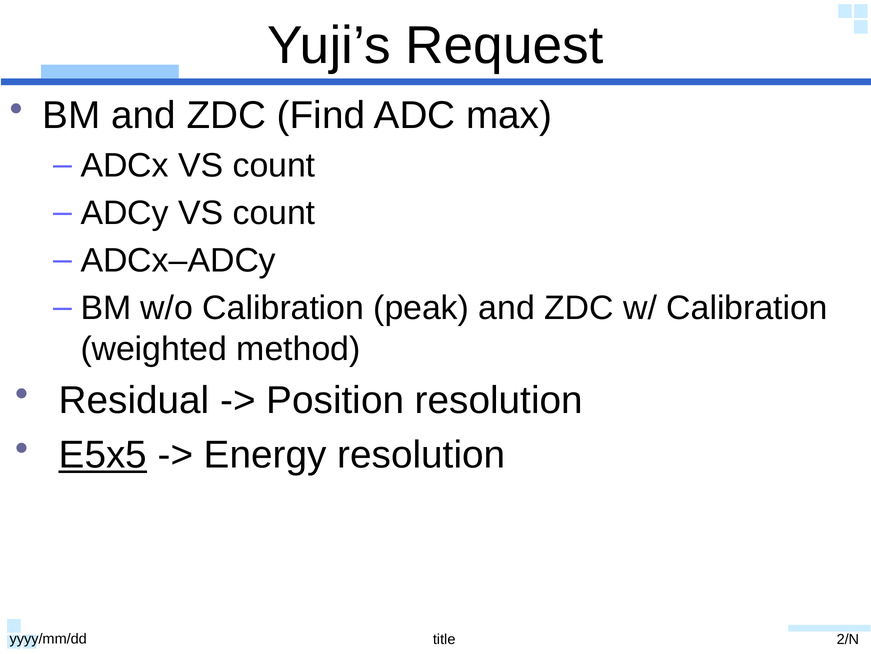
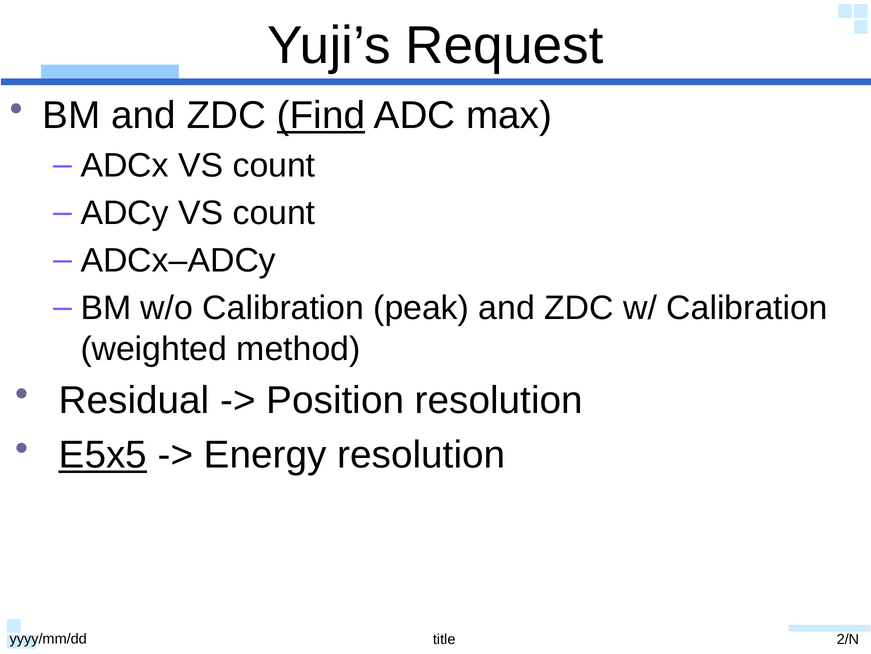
Find underline: none -> present
